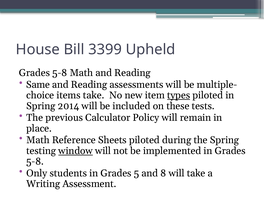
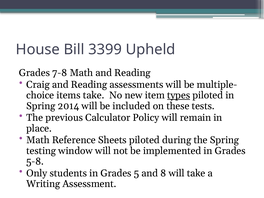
5-8 at (60, 73): 5-8 -> 7-8
Same: Same -> Craig
window underline: present -> none
